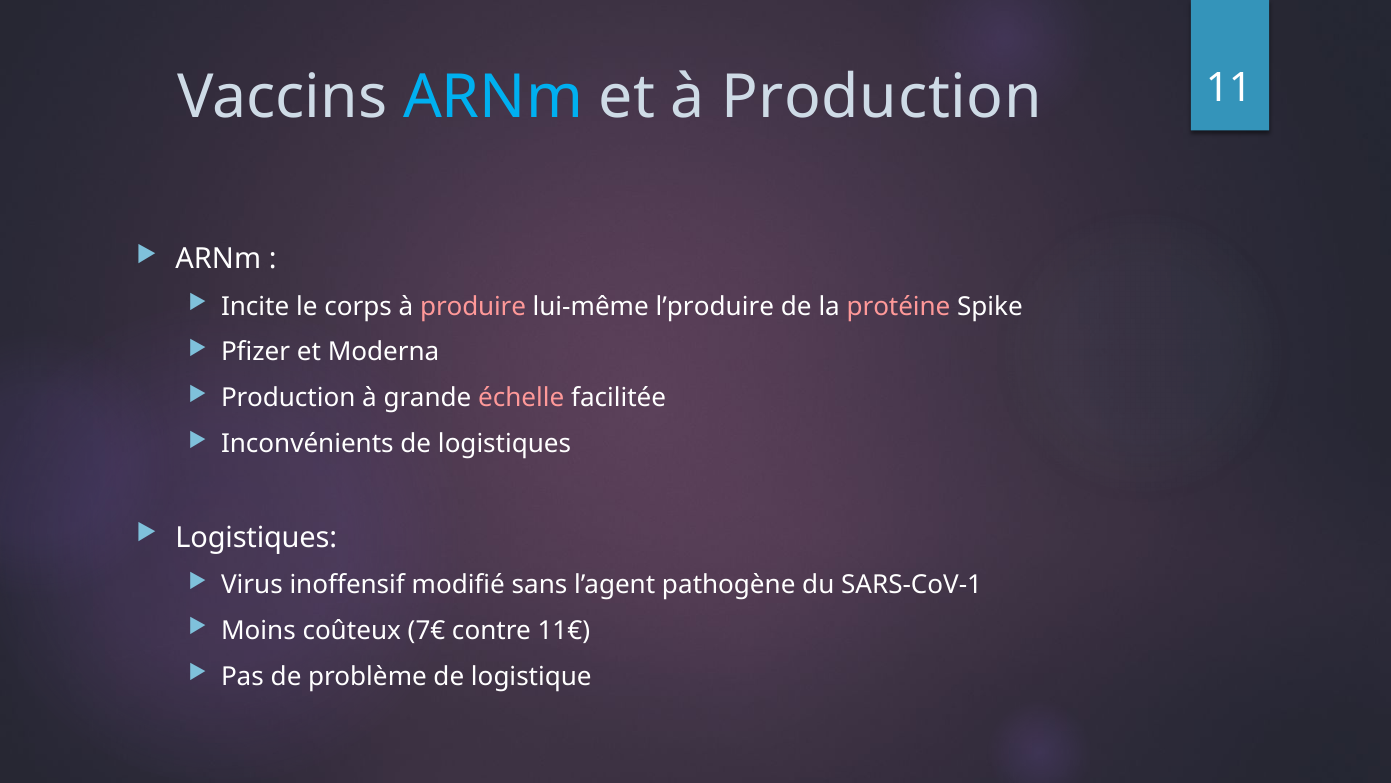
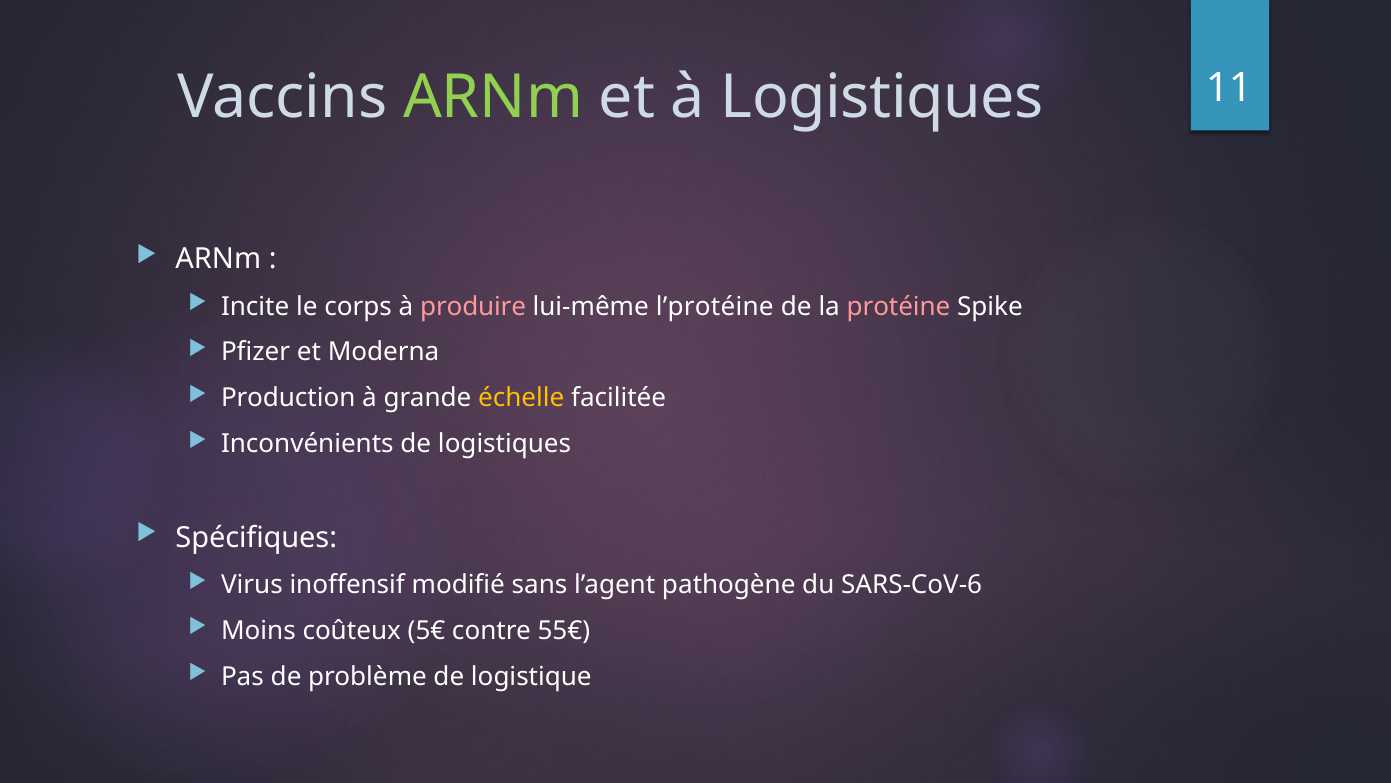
ARNm at (493, 98) colour: light blue -> light green
à Production: Production -> Logistiques
l’produire: l’produire -> l’protéine
échelle colour: pink -> yellow
Logistiques at (256, 537): Logistiques -> Spécifiques
SARS-CoV-1: SARS-CoV-1 -> SARS-CoV-6
7€: 7€ -> 5€
11€: 11€ -> 55€
